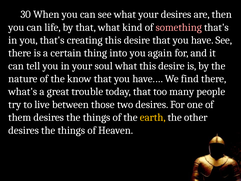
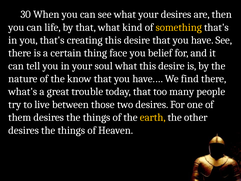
something colour: pink -> yellow
into: into -> face
again: again -> belief
